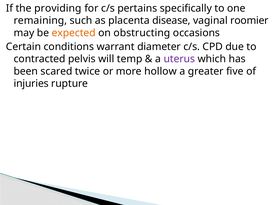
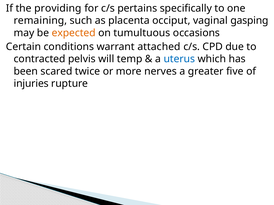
disease: disease -> occiput
roomier: roomier -> gasping
obstructing: obstructing -> tumultuous
diameter: diameter -> attached
uterus colour: purple -> blue
hollow: hollow -> nerves
